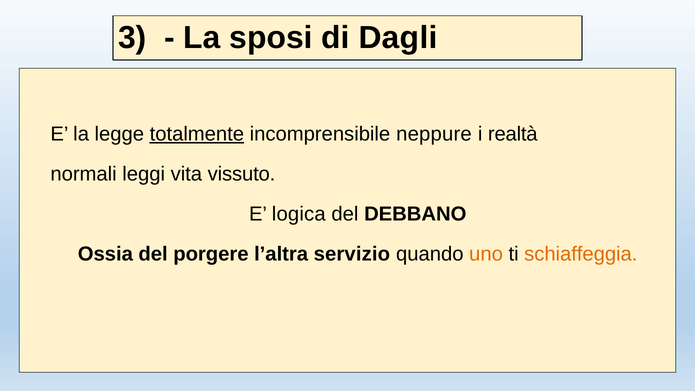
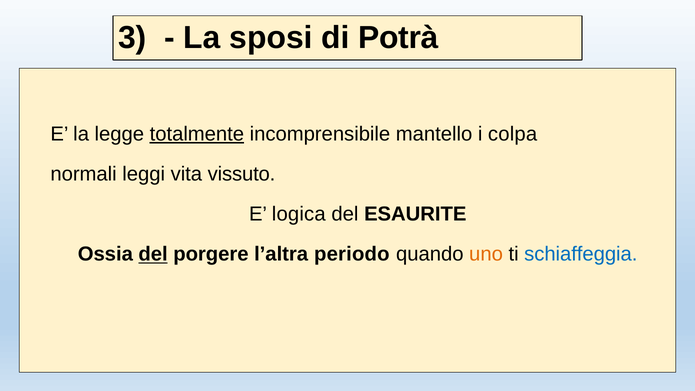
Dagli: Dagli -> Potrà
neppure: neppure -> mantello
realtà: realtà -> colpa
DEBBANO: DEBBANO -> ESAURITE
del at (153, 254) underline: none -> present
servizio: servizio -> periodo
schiaffeggia colour: orange -> blue
